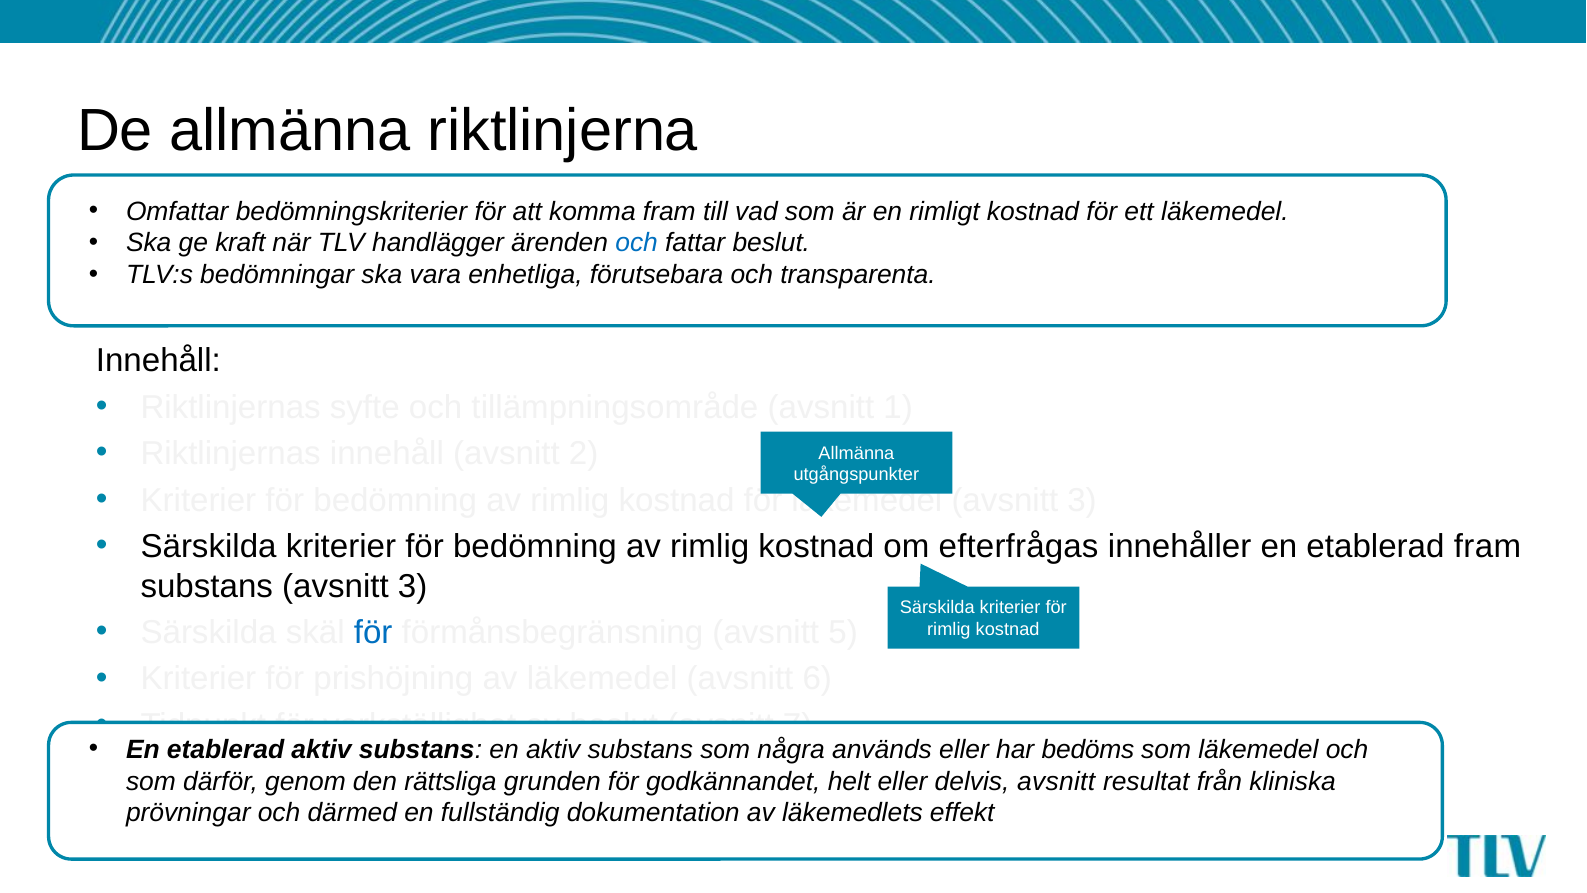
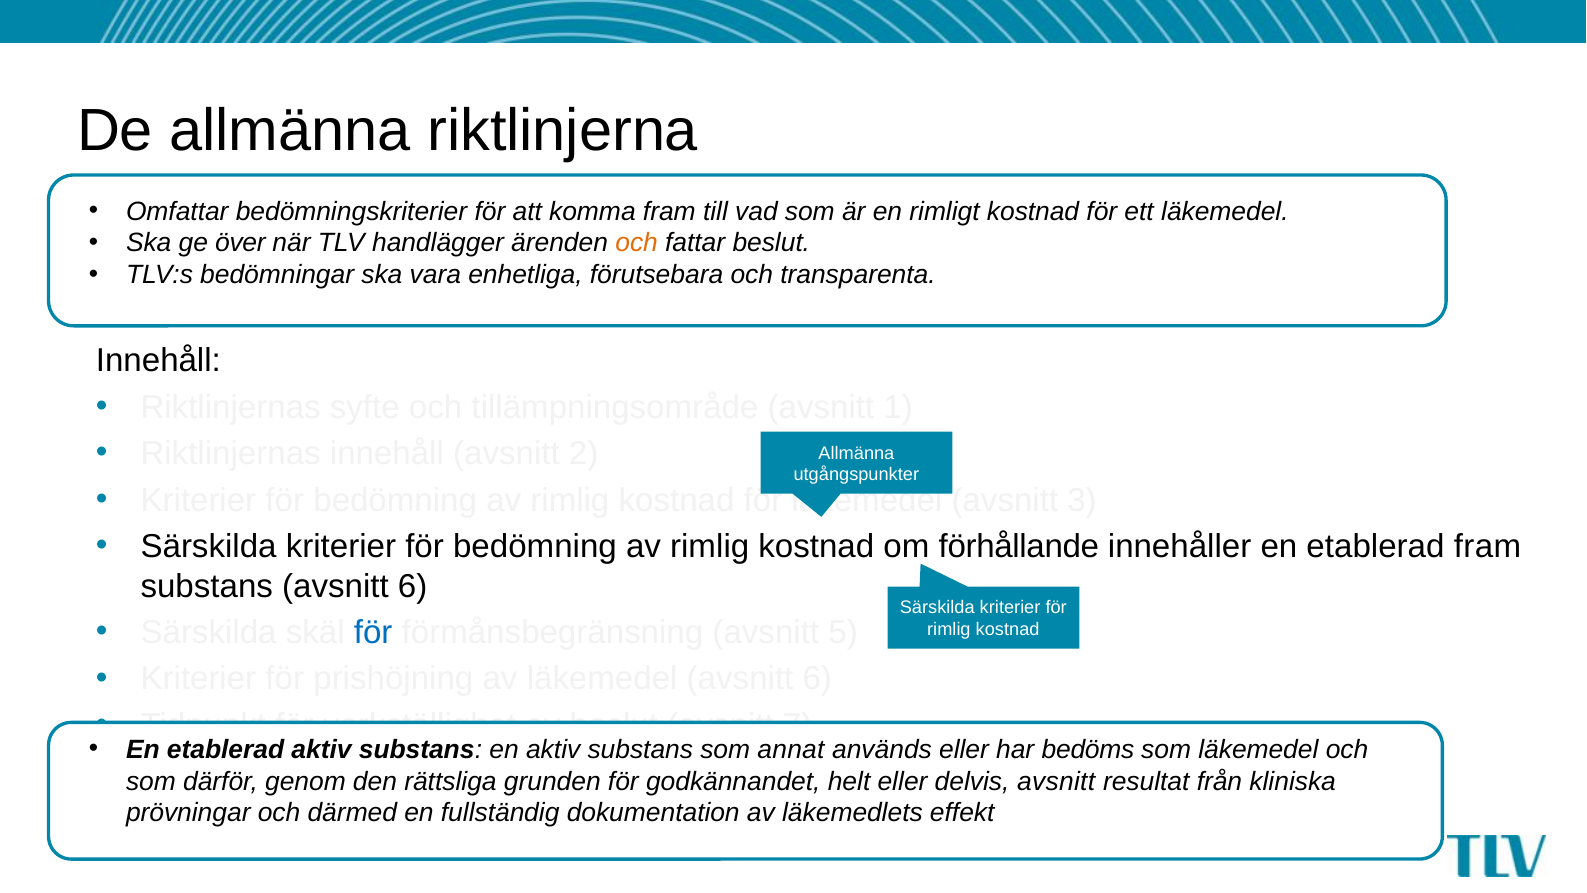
kraft: kraft -> över
och at (637, 243) colour: blue -> orange
efterfrågas: efterfrågas -> förhållande
substans avsnitt 3: 3 -> 6
några: några -> annat
